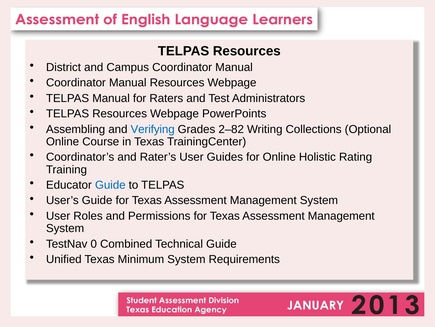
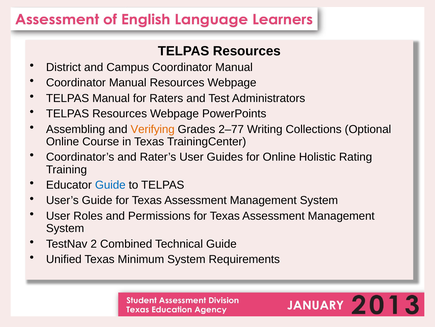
Verifying colour: blue -> orange
2–82: 2–82 -> 2–77
0: 0 -> 2
